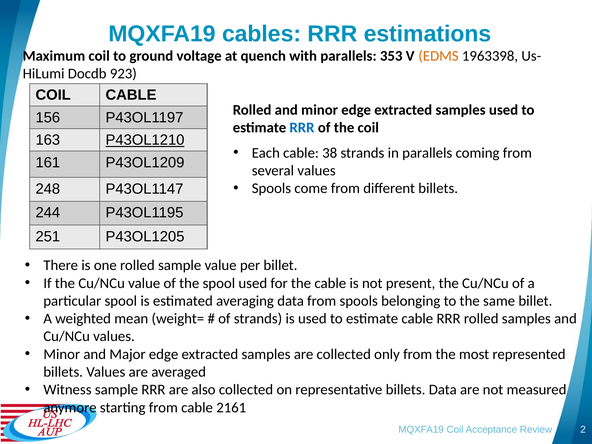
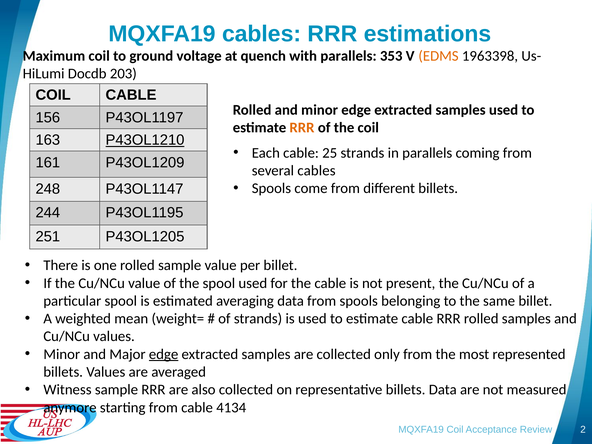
923: 923 -> 203
RRR at (302, 128) colour: blue -> orange
38: 38 -> 25
several values: values -> cables
edge at (164, 354) underline: none -> present
2161: 2161 -> 4134
